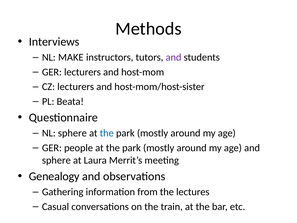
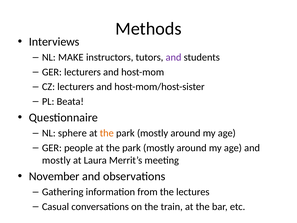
the at (107, 133) colour: blue -> orange
sphere at (56, 160): sphere -> mostly
Genealogy: Genealogy -> November
